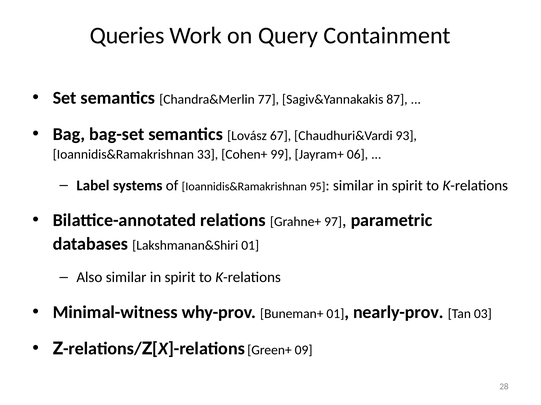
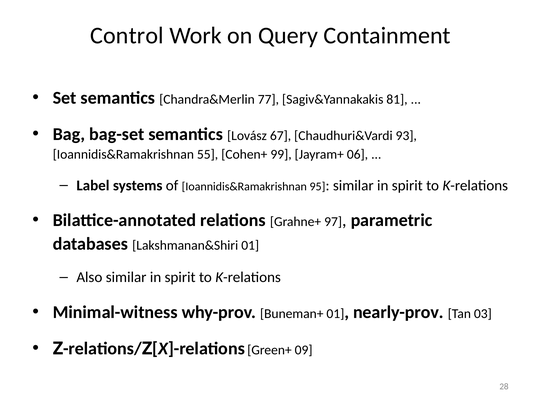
Queries: Queries -> Control
87: 87 -> 81
33: 33 -> 55
